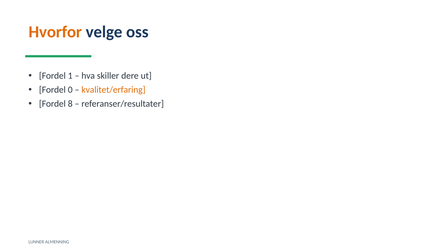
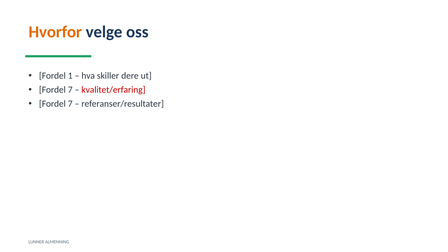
0 at (70, 90): 0 -> 7
kvalitet/erfaring colour: orange -> red
8 at (70, 104): 8 -> 7
